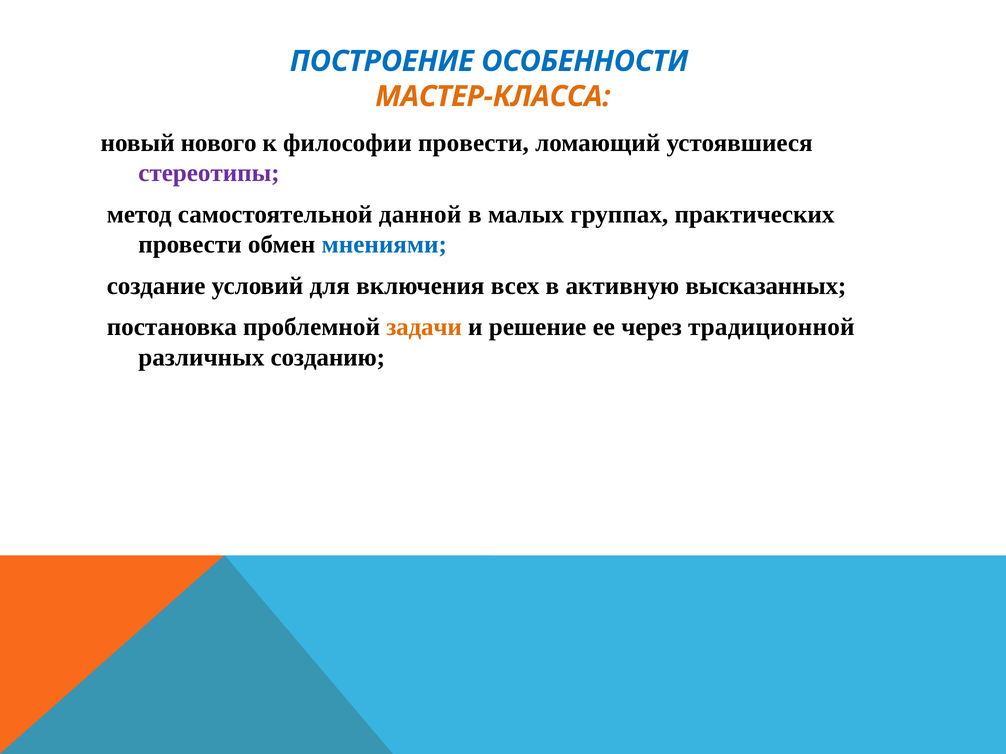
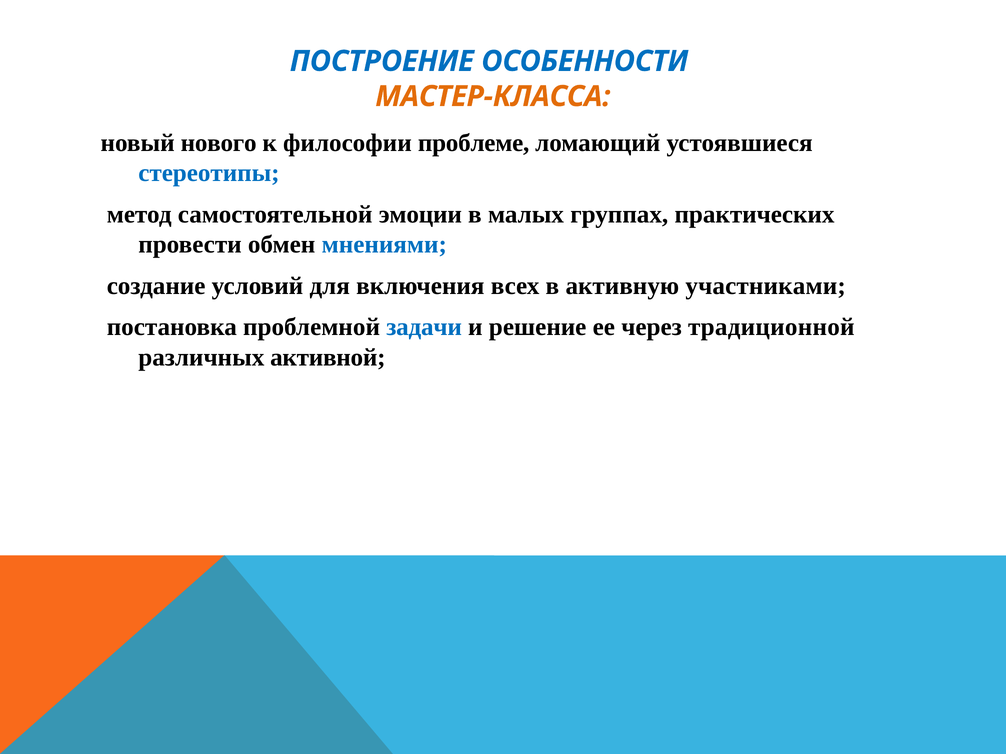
философии провести: провести -> проблеме
стереотипы colour: purple -> blue
данной: данной -> эмоции
высказанных: высказанных -> участниками
задачи colour: orange -> blue
созданию: созданию -> активной
